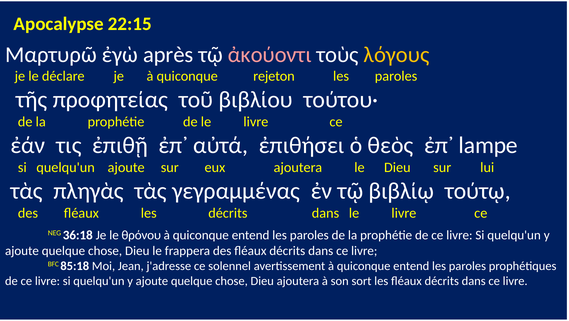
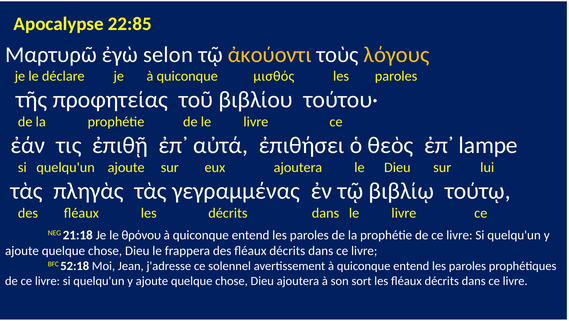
22:15: 22:15 -> 22:85
après: après -> selon
ἀκούοντι colour: pink -> yellow
rejeton: rejeton -> μισθός
36:18: 36:18 -> 21:18
85:18: 85:18 -> 52:18
